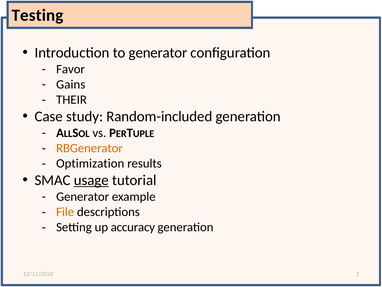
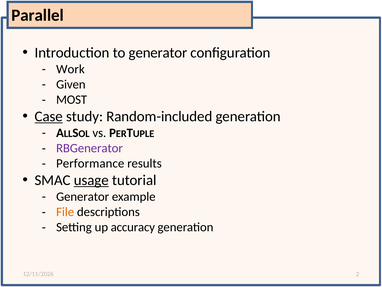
Testing: Testing -> Parallel
Favor: Favor -> Work
Gains: Gains -> Given
THEIR: THEIR -> MOST
Case underline: none -> present
RBGenerator colour: orange -> purple
Optimization: Optimization -> Performance
